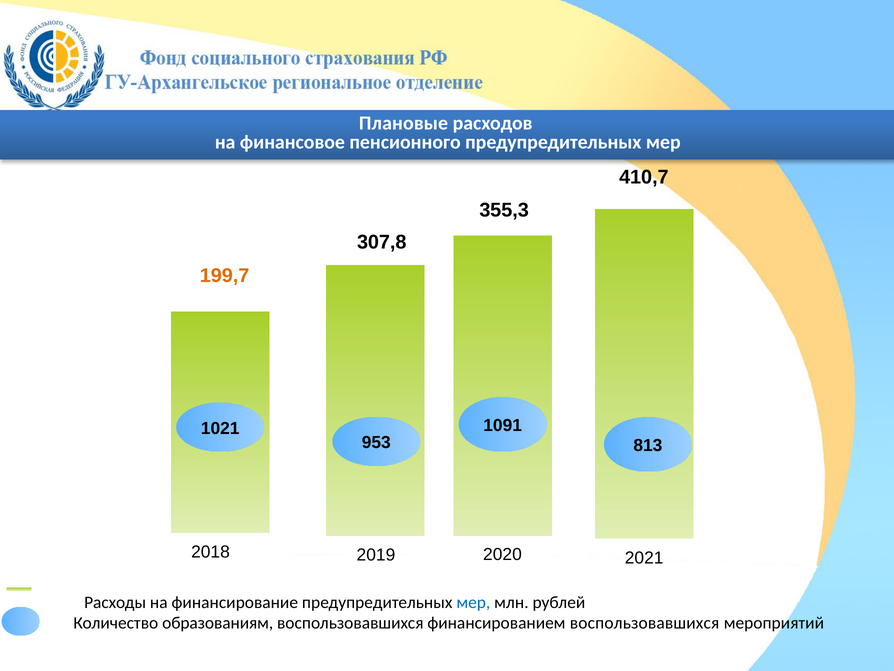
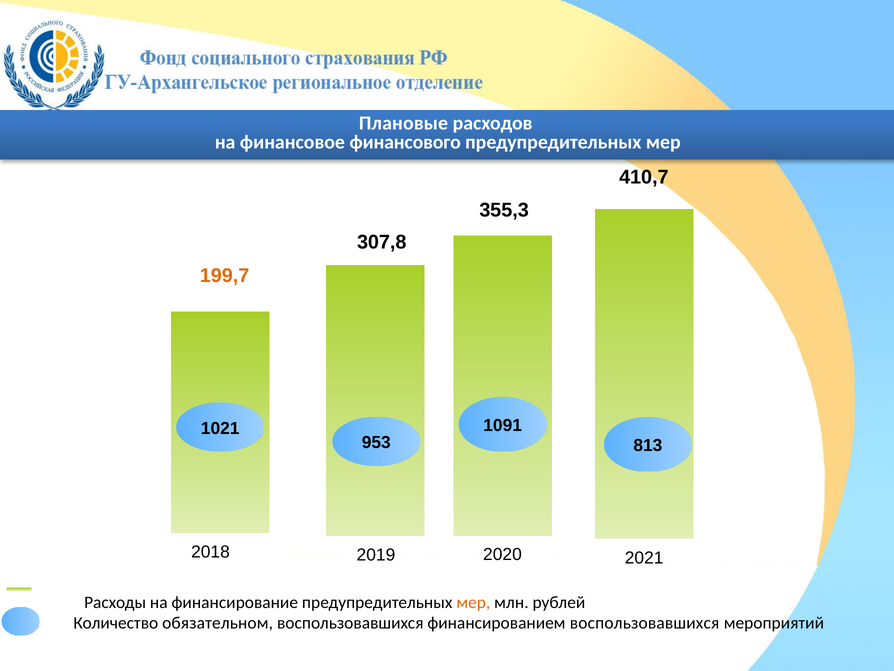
пенсионного: пенсионного -> финансового
мер at (473, 602) colour: blue -> orange
образованиям: образованиям -> обязательном
